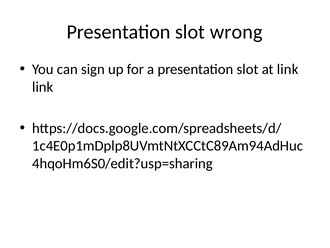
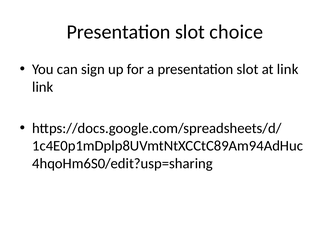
wrong: wrong -> choice
